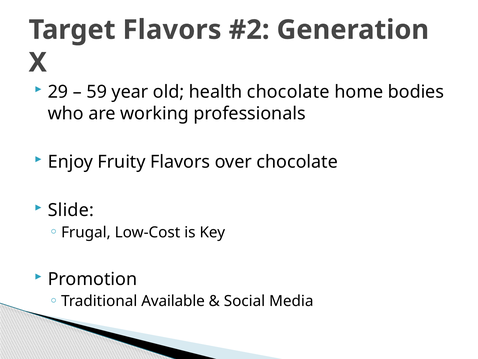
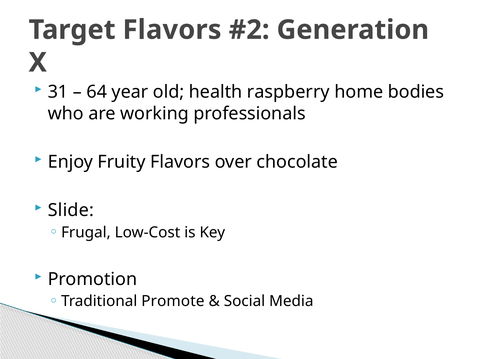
29: 29 -> 31
59: 59 -> 64
health chocolate: chocolate -> raspberry
Available: Available -> Promote
